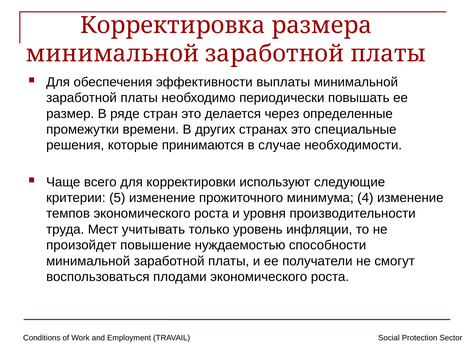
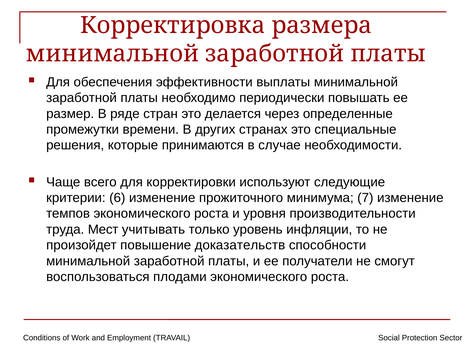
5: 5 -> 6
4: 4 -> 7
нуждаемостью: нуждаемостью -> доказательств
